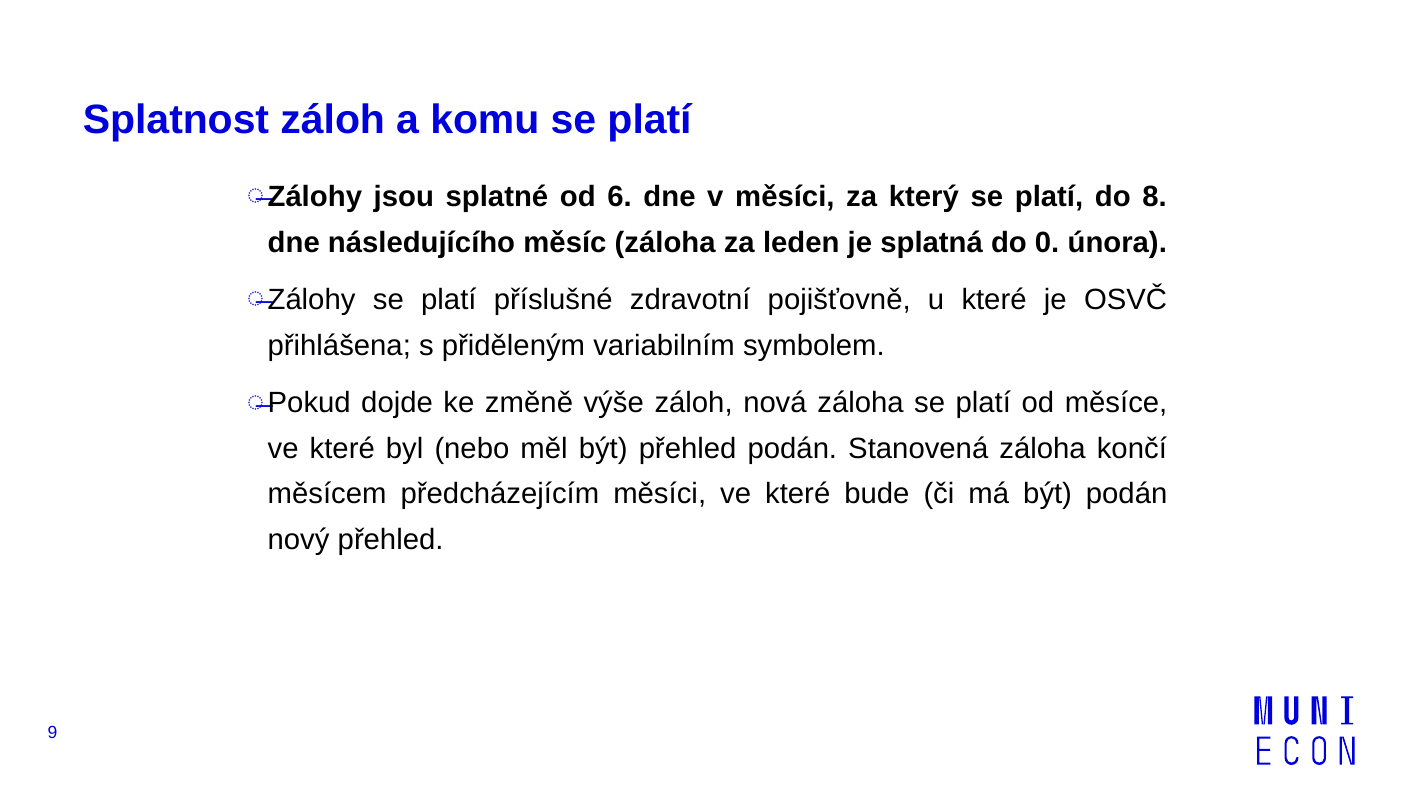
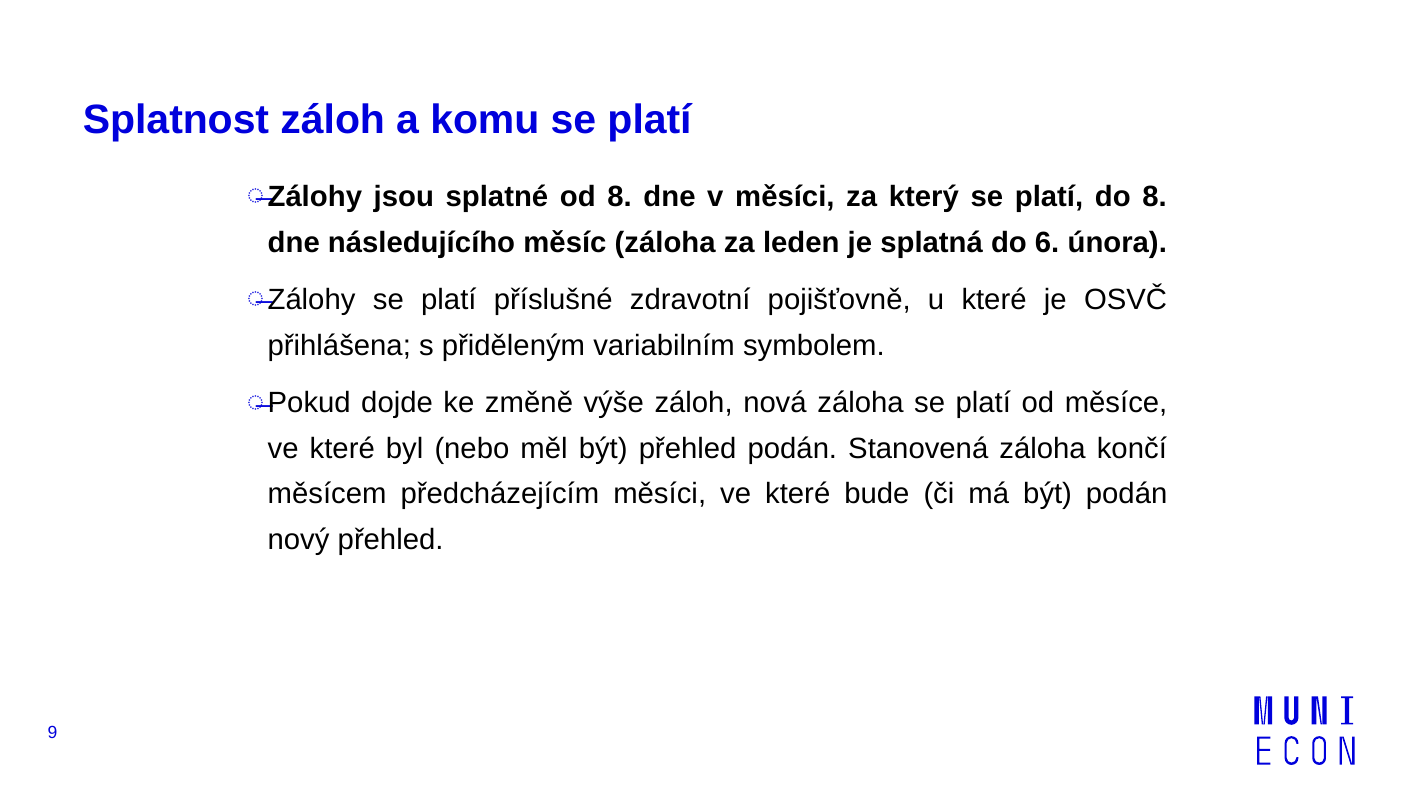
od 6: 6 -> 8
0: 0 -> 6
